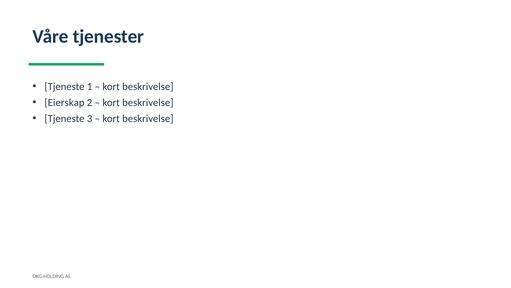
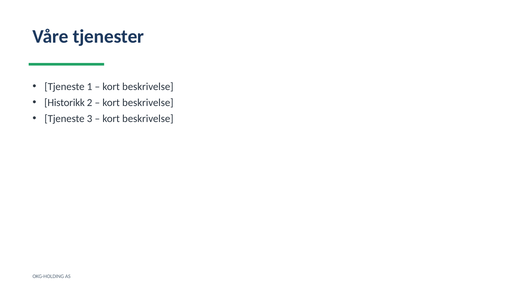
Eierskap: Eierskap -> Historikk
